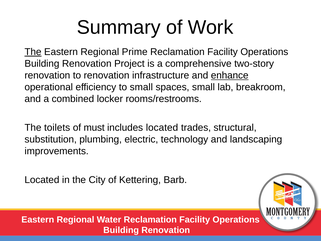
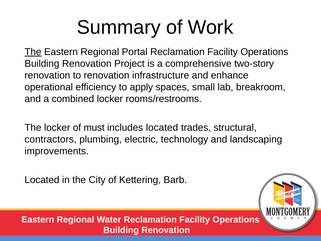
Prime: Prime -> Portal
enhance underline: present -> none
to small: small -> apply
The toilets: toilets -> locker
substitution: substitution -> contractors
